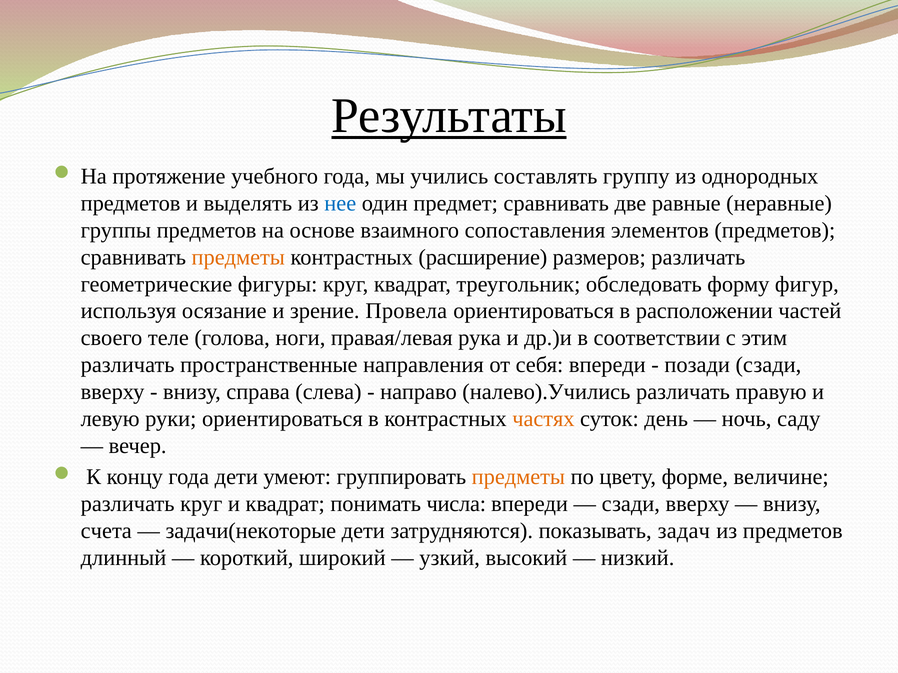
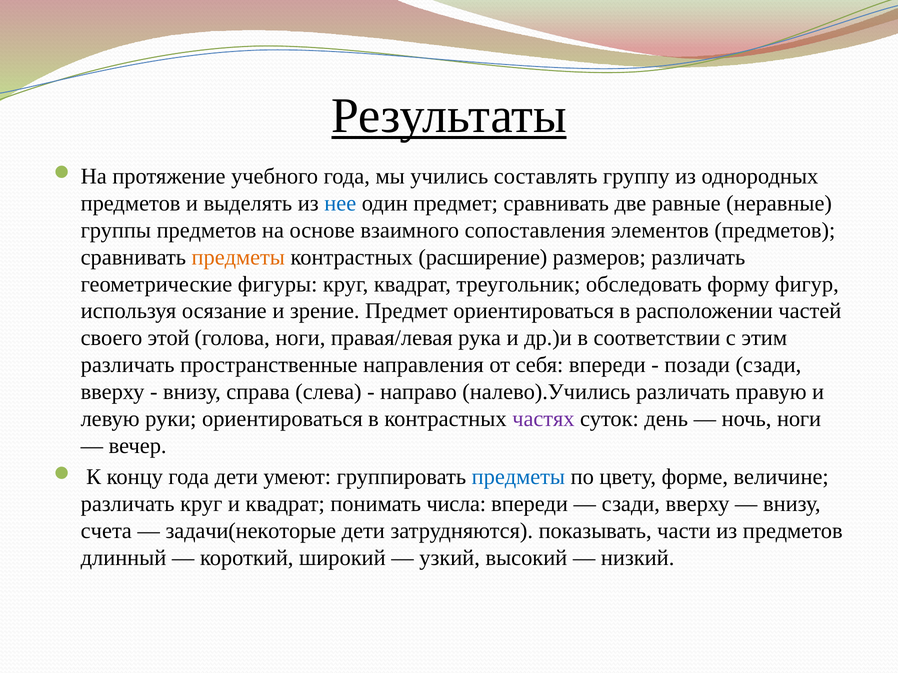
зрение Провела: Провела -> Предмет
теле: теле -> этой
частях colour: orange -> purple
ночь саду: саду -> ноги
предметы at (518, 477) colour: orange -> blue
задач: задач -> части
